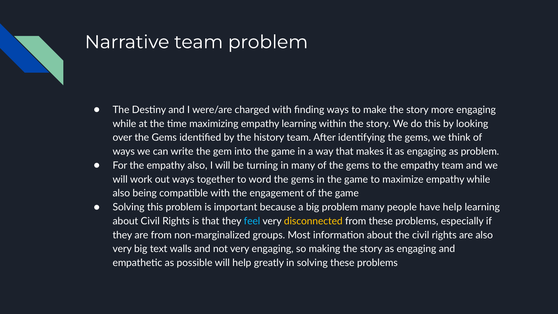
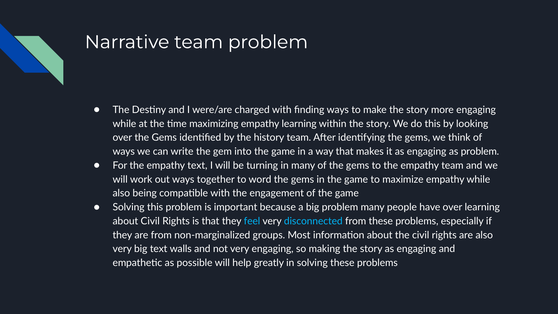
empathy also: also -> text
have help: help -> over
disconnected colour: yellow -> light blue
